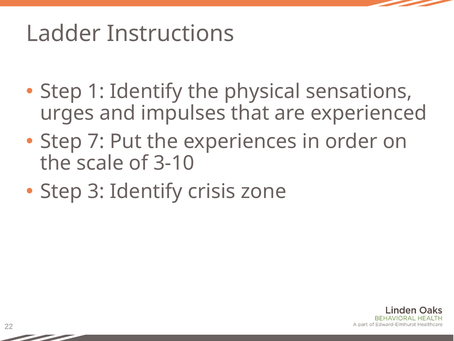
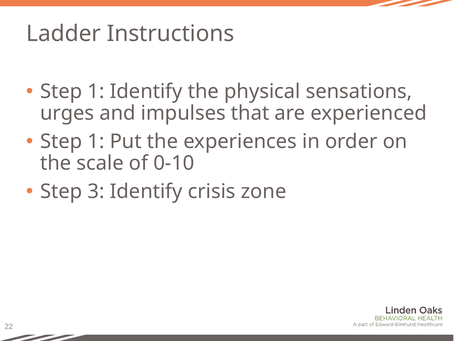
7 at (96, 141): 7 -> 1
3-10: 3-10 -> 0-10
